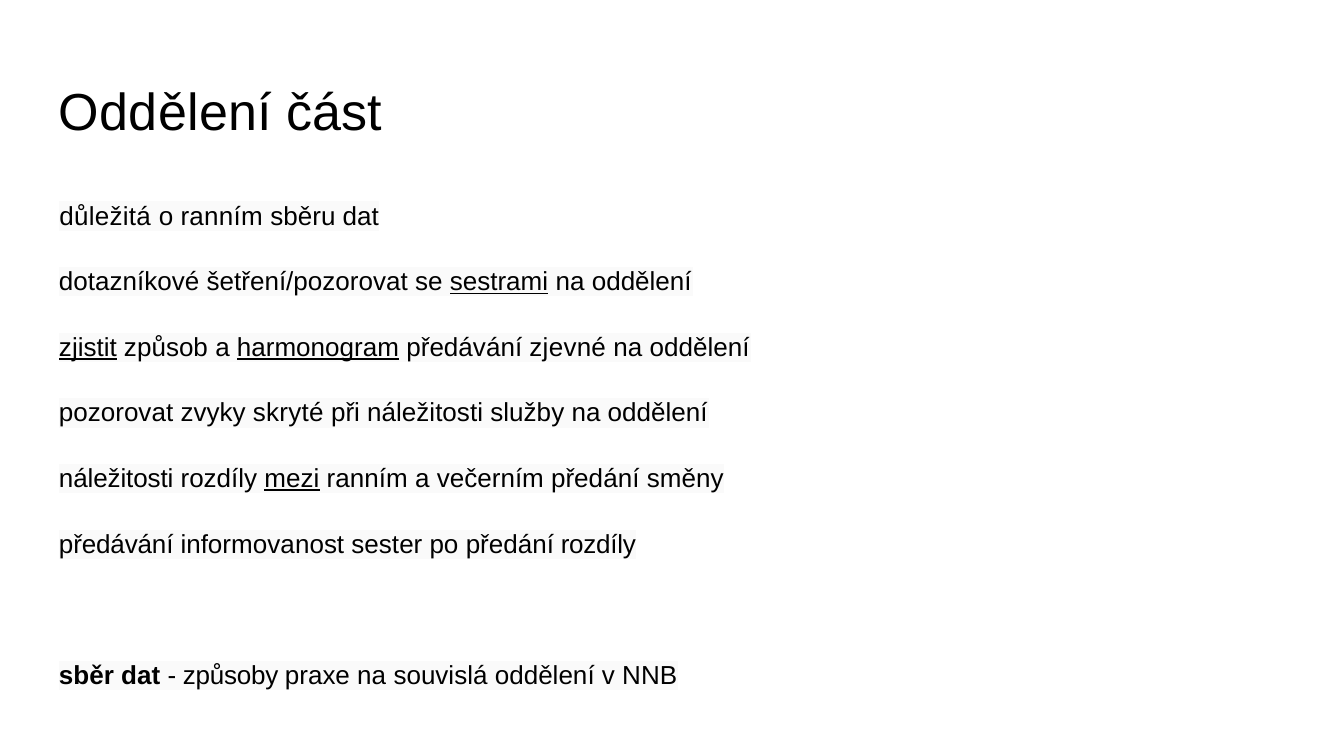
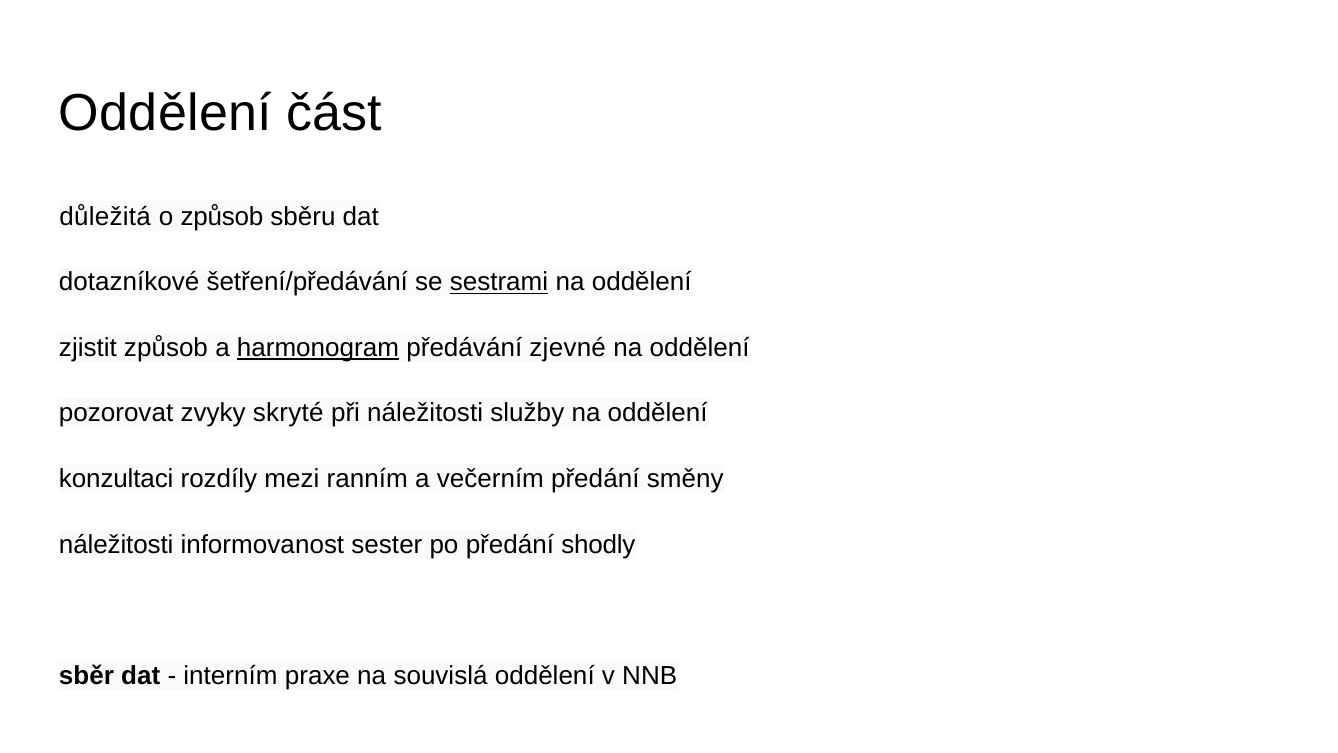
o ranním: ranním -> způsob
šetření/pozorovat: šetření/pozorovat -> šetření/předávání
zjistit underline: present -> none
náležitosti at (116, 479): náležitosti -> konzultaci
mezi underline: present -> none
předávání at (116, 544): předávání -> náležitosti
předání rozdíly: rozdíly -> shodly
způsoby: způsoby -> interním
